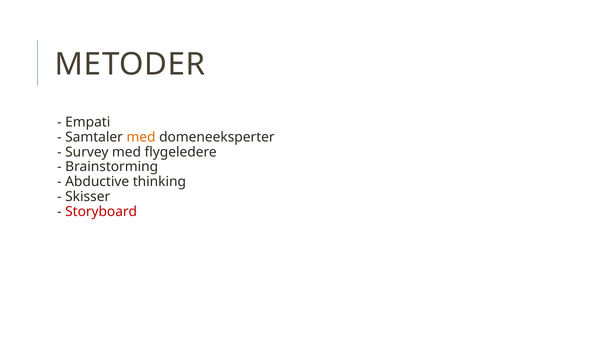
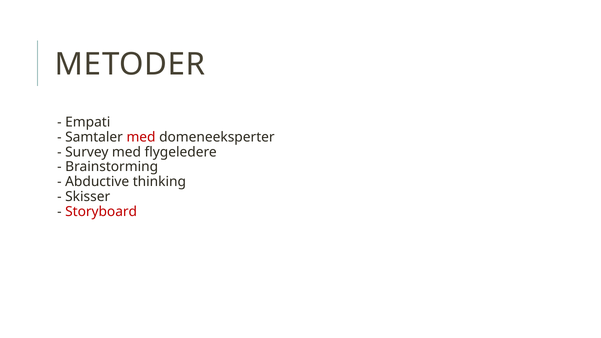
med at (141, 137) colour: orange -> red
